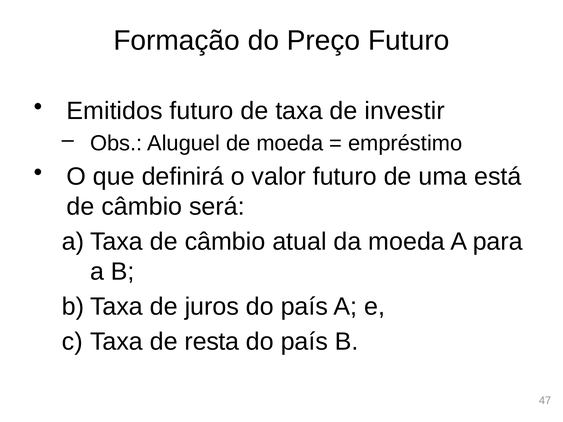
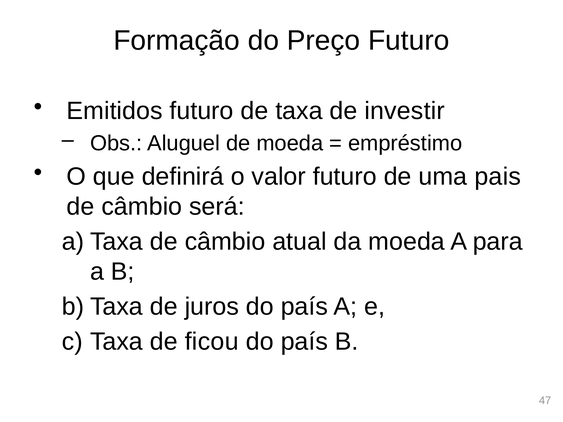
está: está -> pais
resta: resta -> ficou
